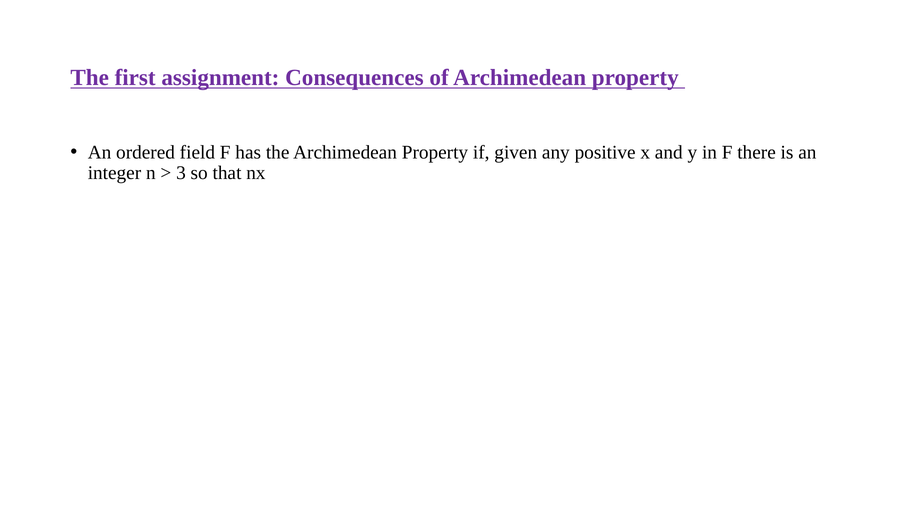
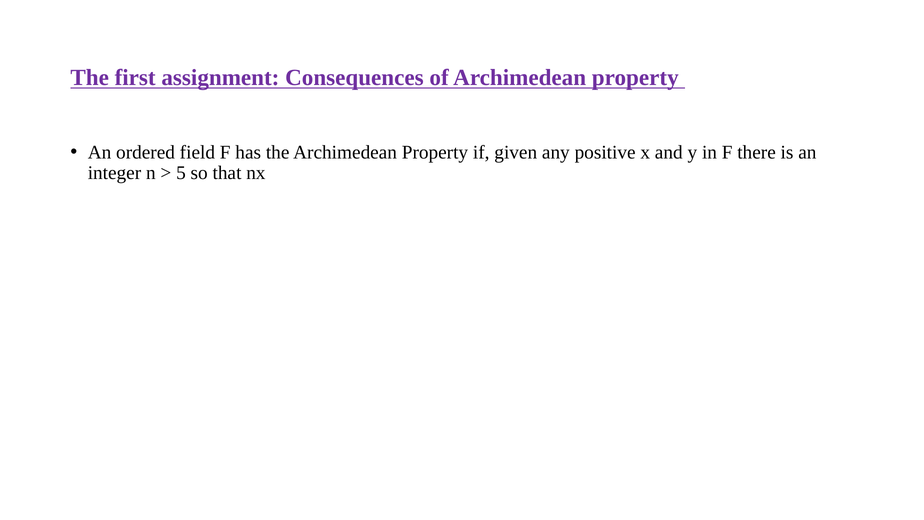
3: 3 -> 5
